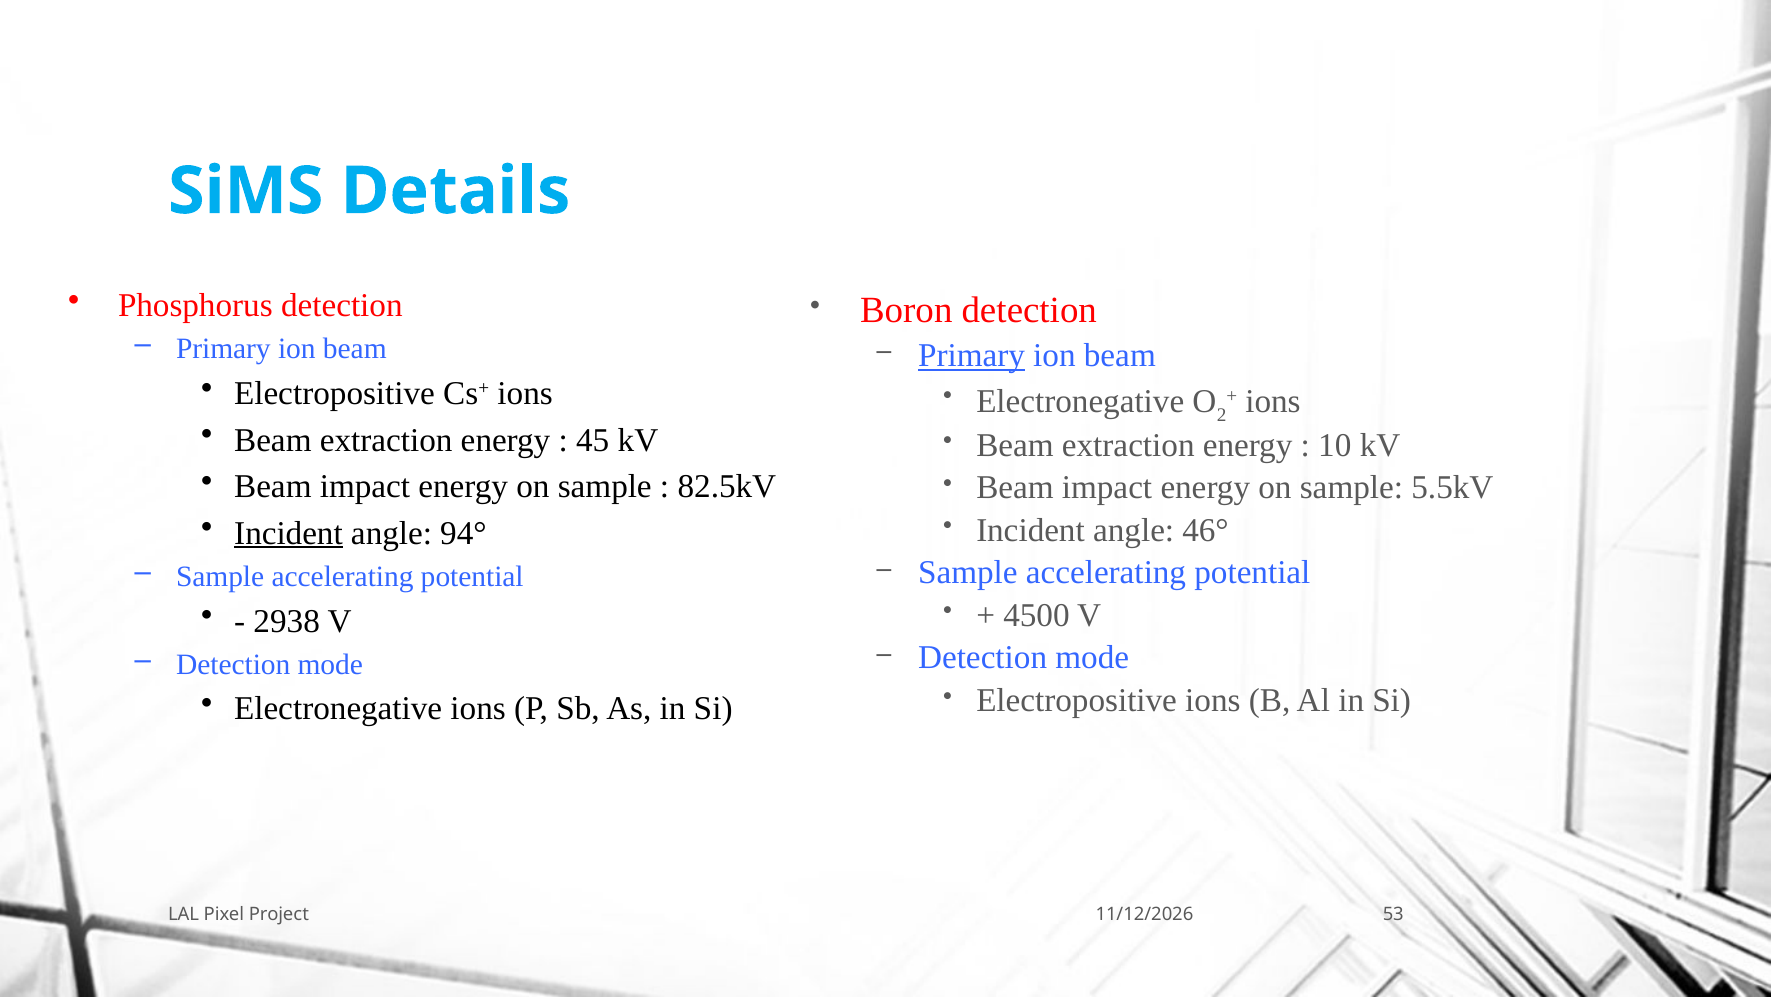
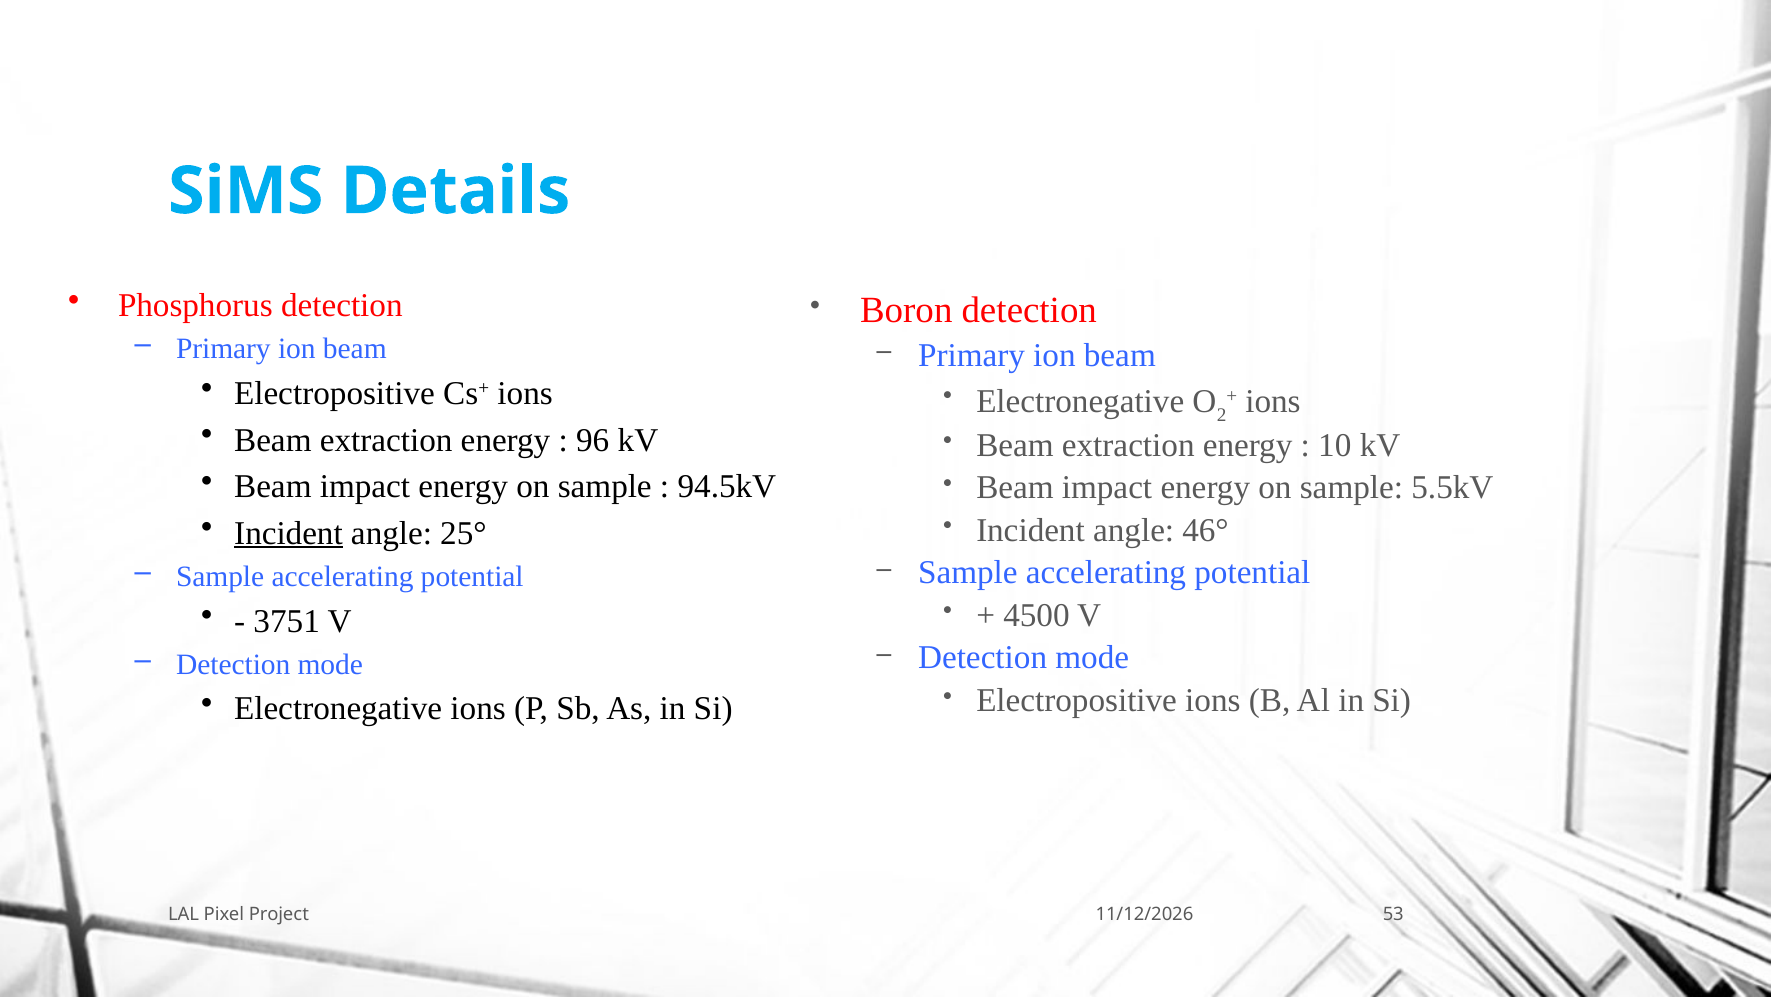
Primary at (972, 355) underline: present -> none
45: 45 -> 96
82.5kV: 82.5kV -> 94.5kV
94°: 94° -> 25°
2938: 2938 -> 3751
